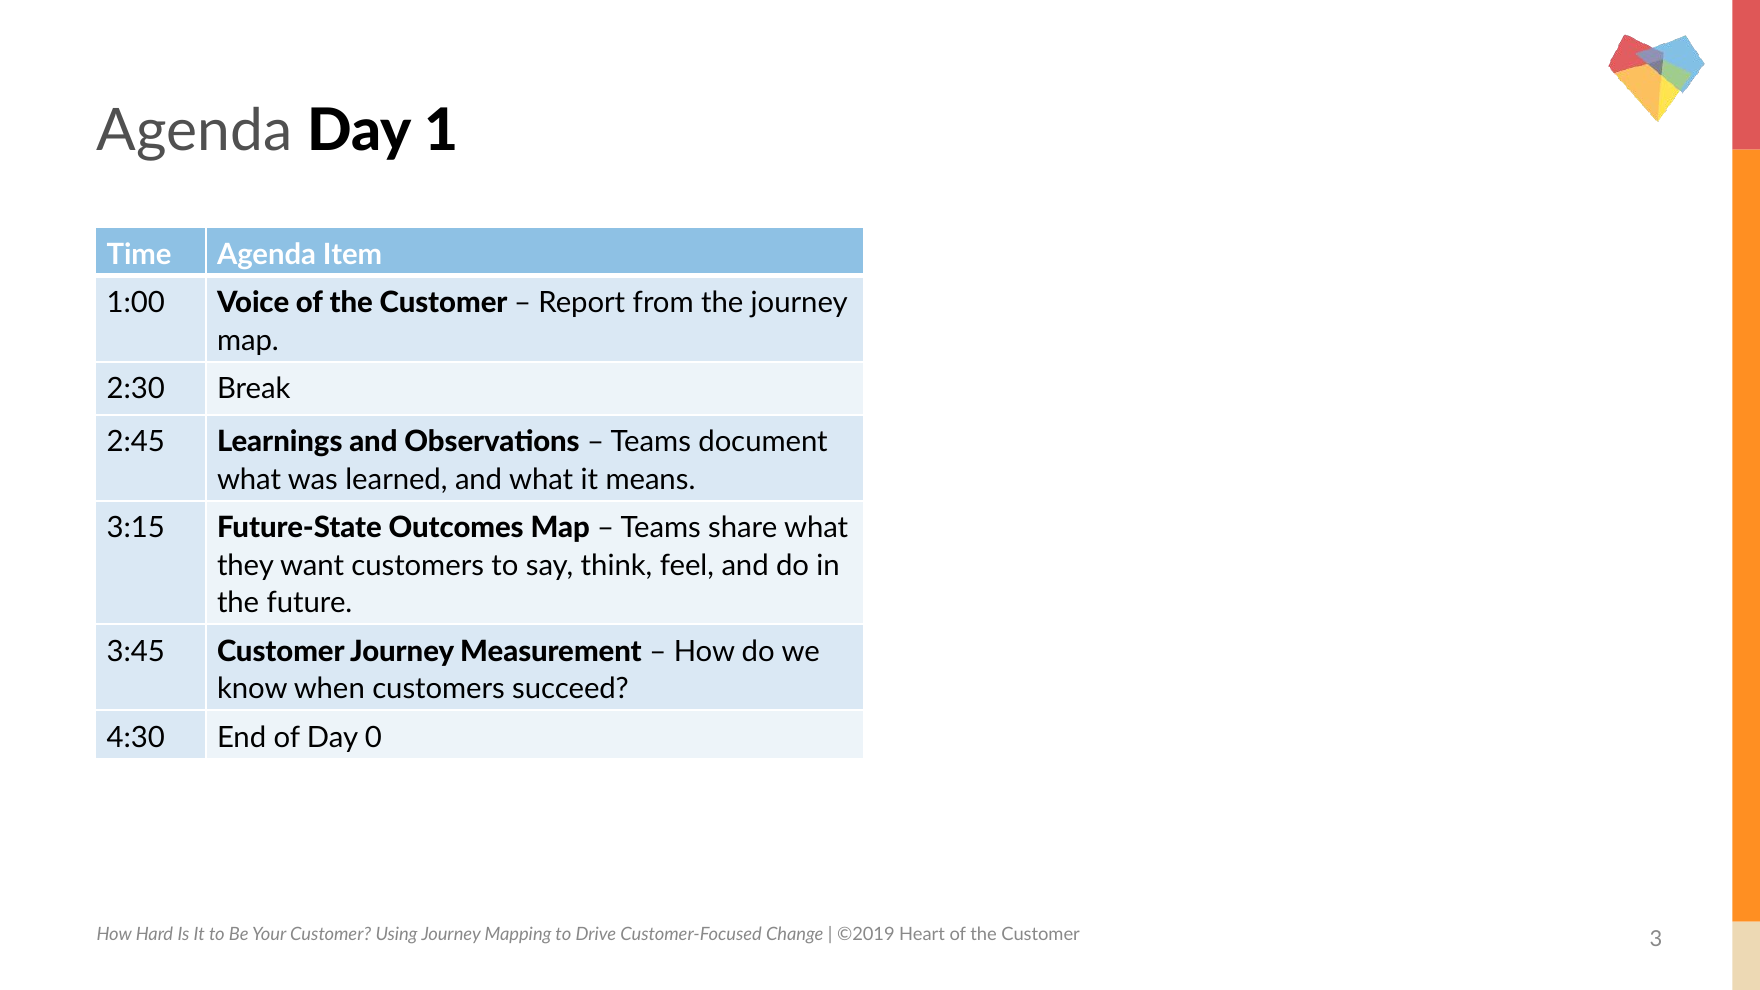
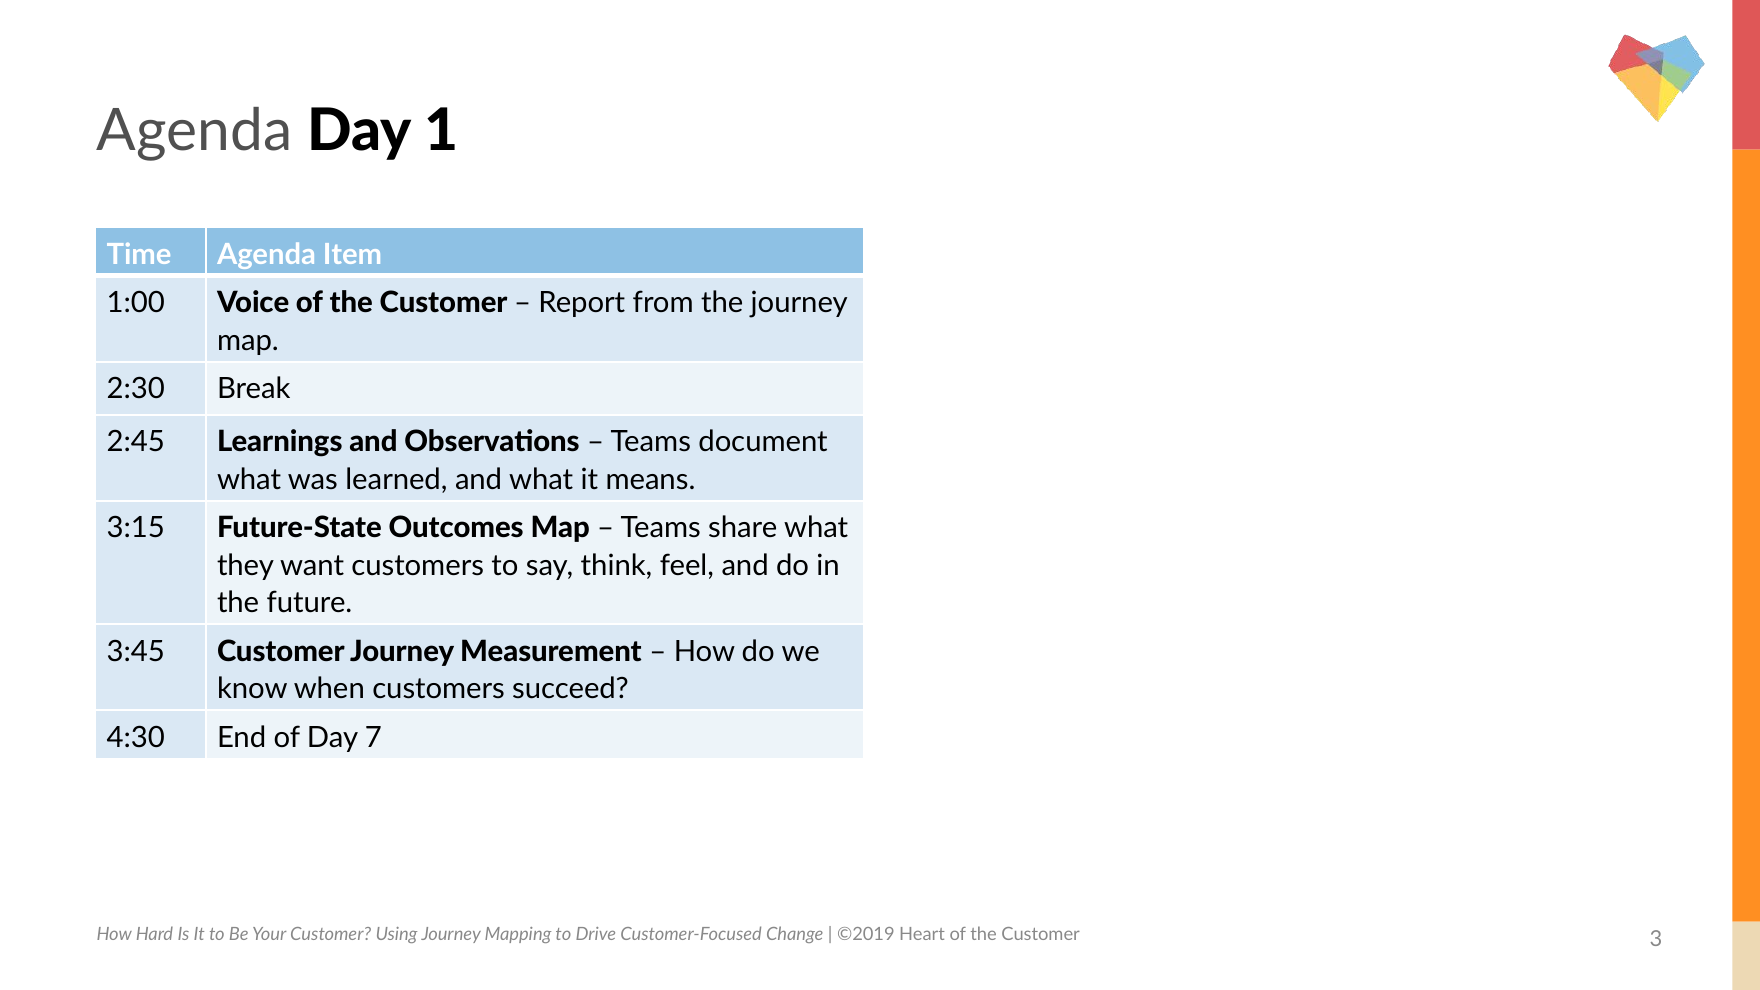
0: 0 -> 7
